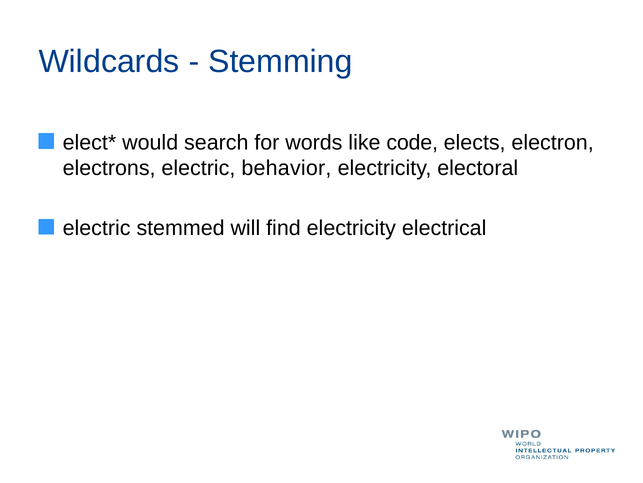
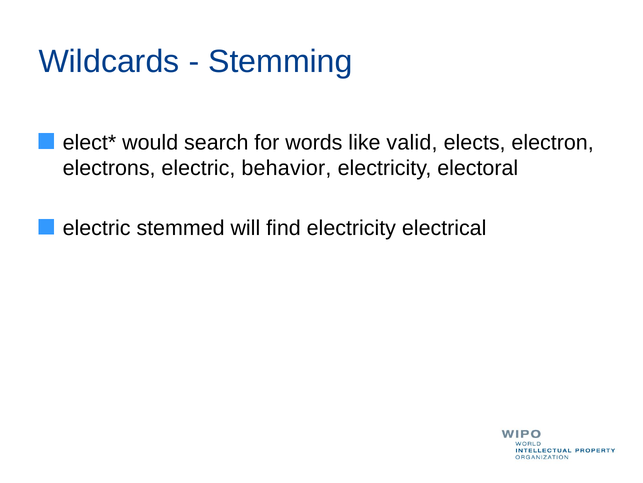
code: code -> valid
